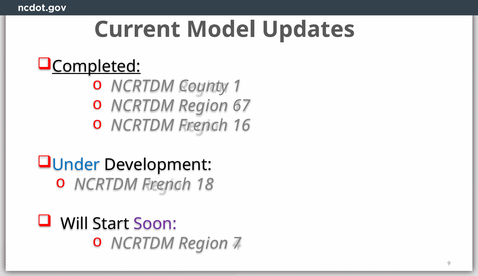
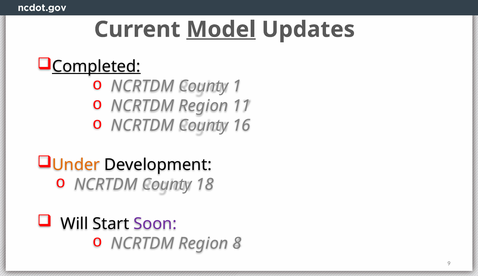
Model underline: none -> present
67: 67 -> 11
French at (203, 125): French -> County
Under colour: blue -> orange
French at (167, 184): French -> County
7: 7 -> 8
